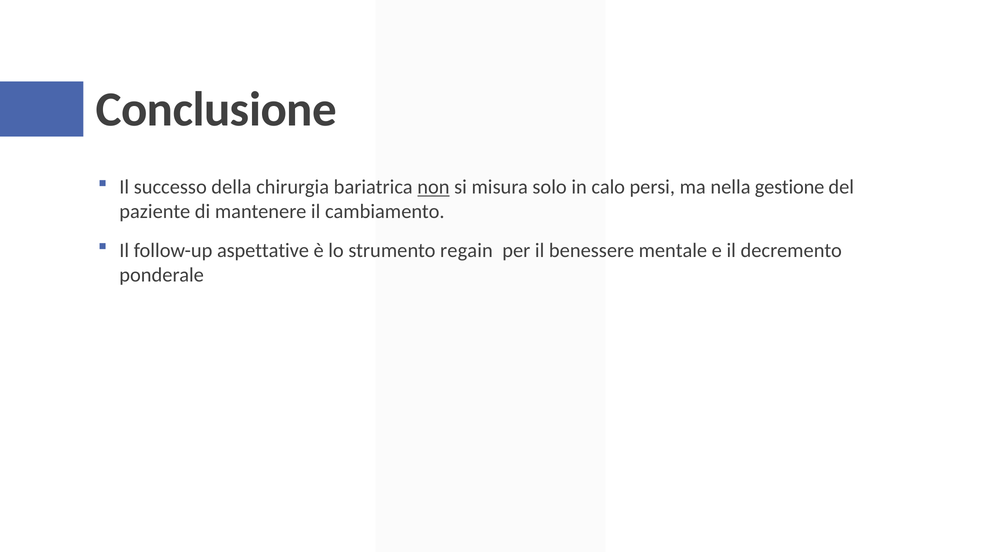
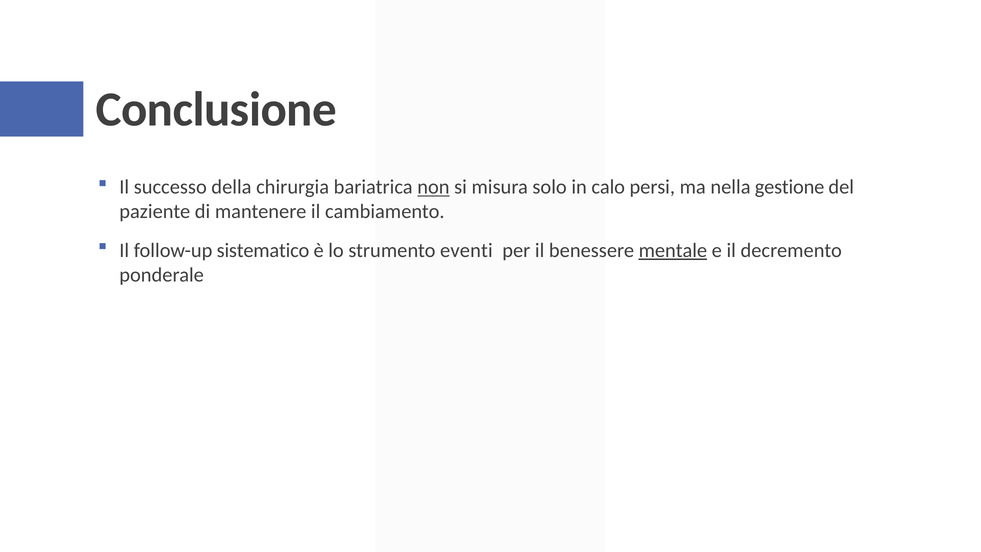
aspettative: aspettative -> sistematico
regain: regain -> eventi
mentale underline: none -> present
